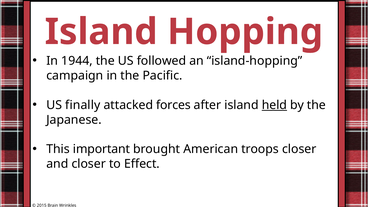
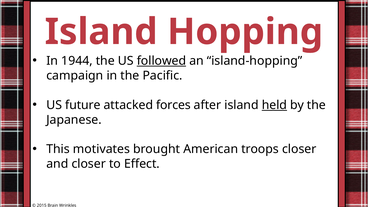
followed underline: none -> present
finally: finally -> future
important: important -> motivates
